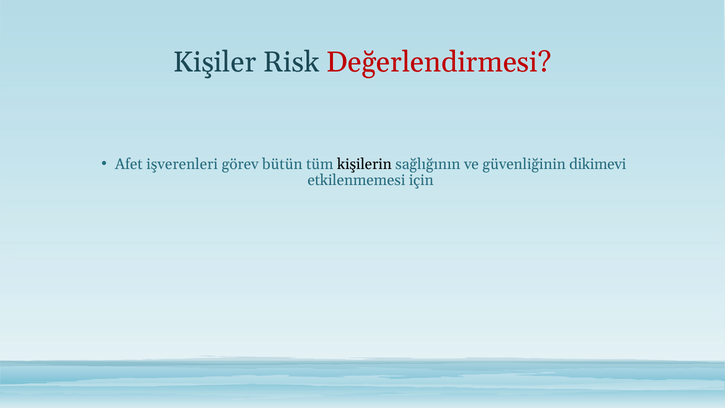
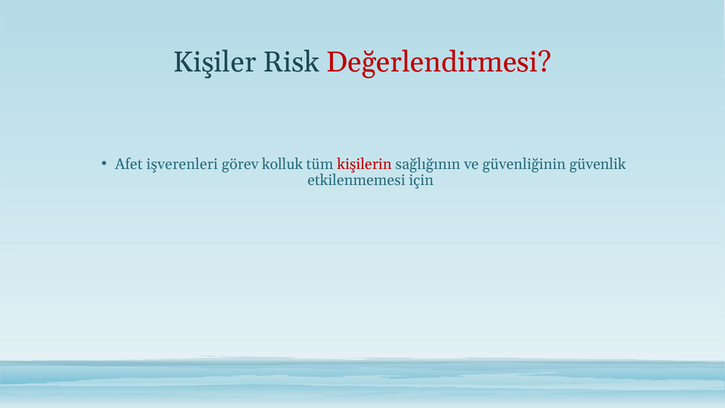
bütün: bütün -> kolluk
kişilerin colour: black -> red
dikimevi: dikimevi -> güvenlik
